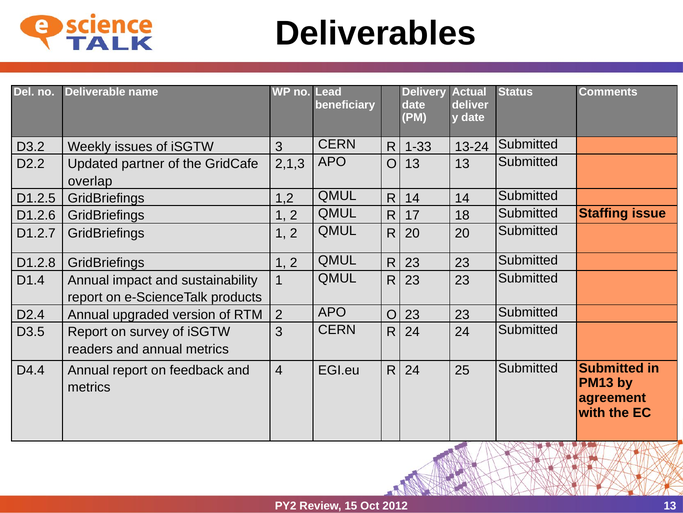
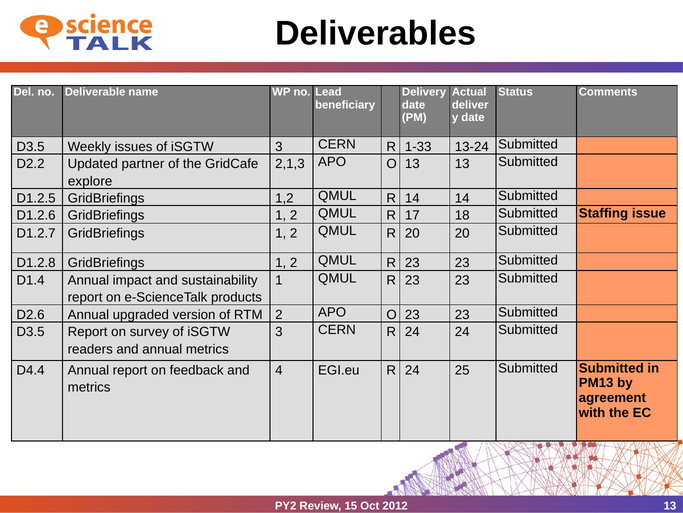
D3.2 at (31, 147): D3.2 -> D3.5
overlap: overlap -> explore
D2.4: D2.4 -> D2.6
